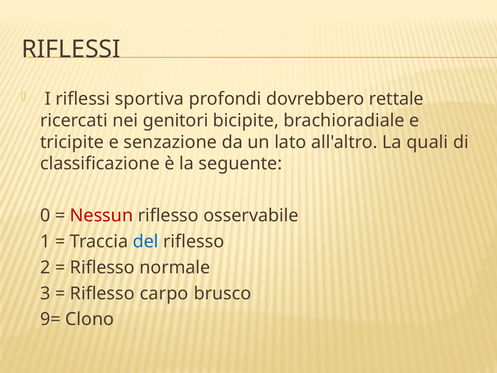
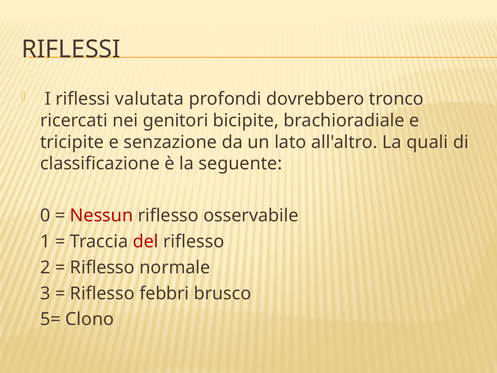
sportiva: sportiva -> valutata
rettale: rettale -> tronco
del colour: blue -> red
carpo: carpo -> febbri
9=: 9= -> 5=
